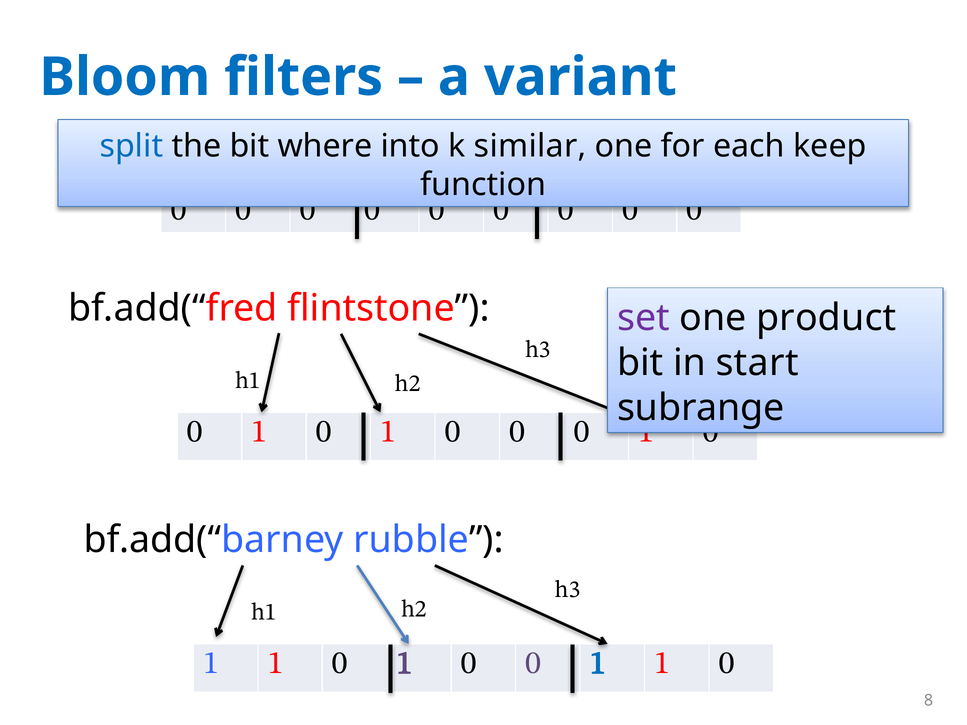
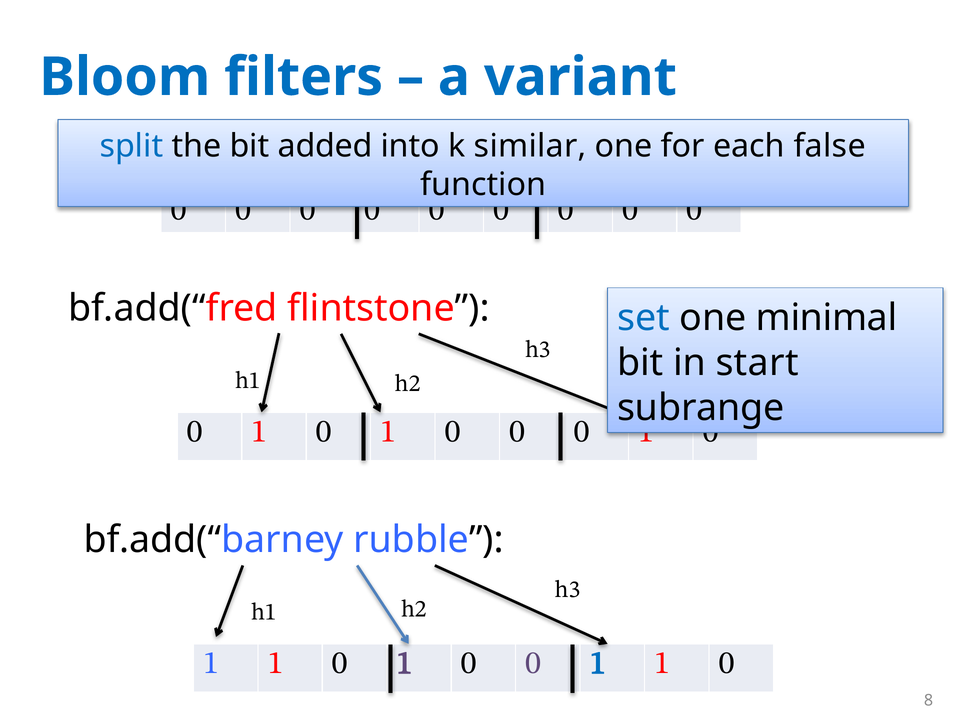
where: where -> added
keep: keep -> false
set colour: purple -> blue
product: product -> minimal
